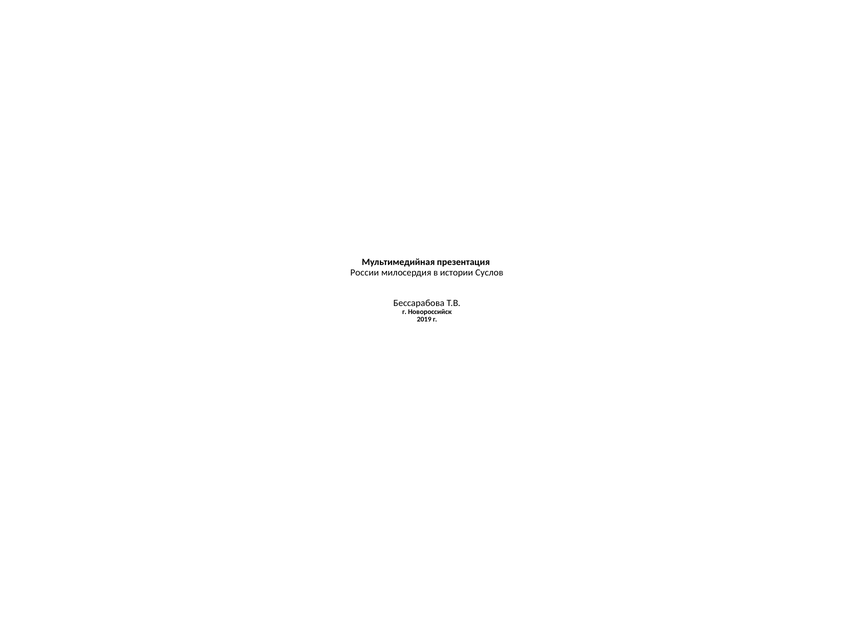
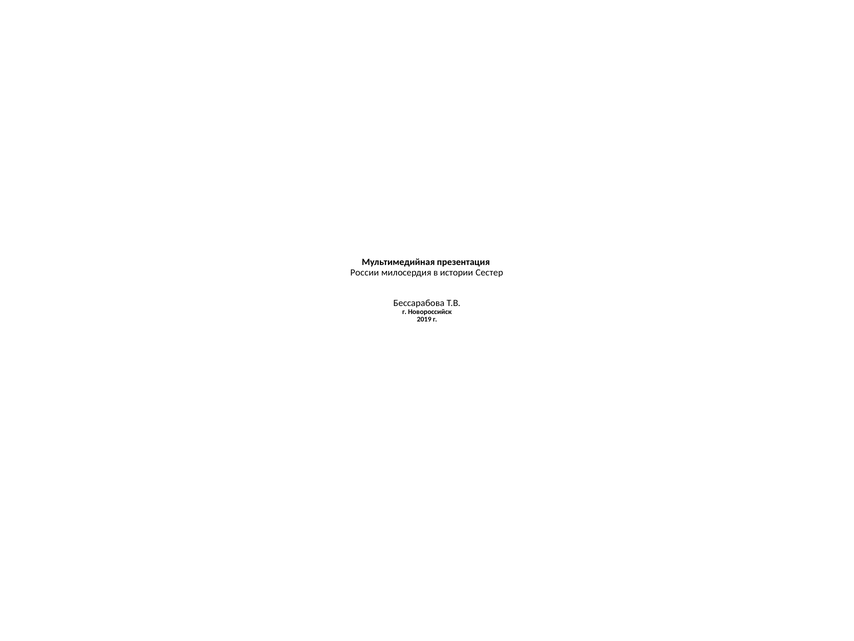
Суслов: Суслов -> Сестер
